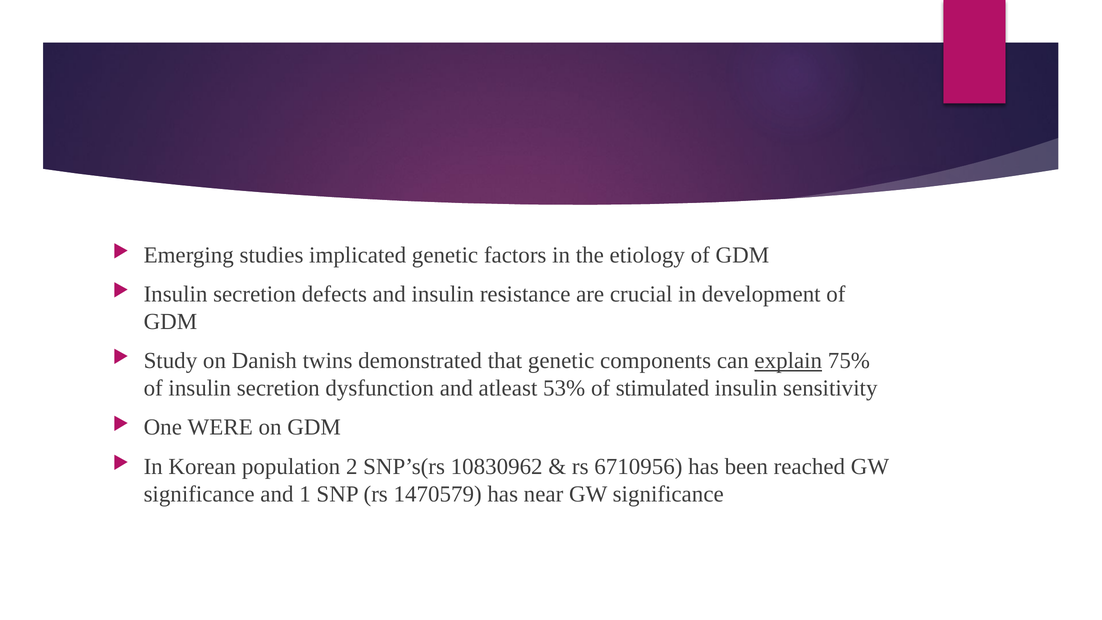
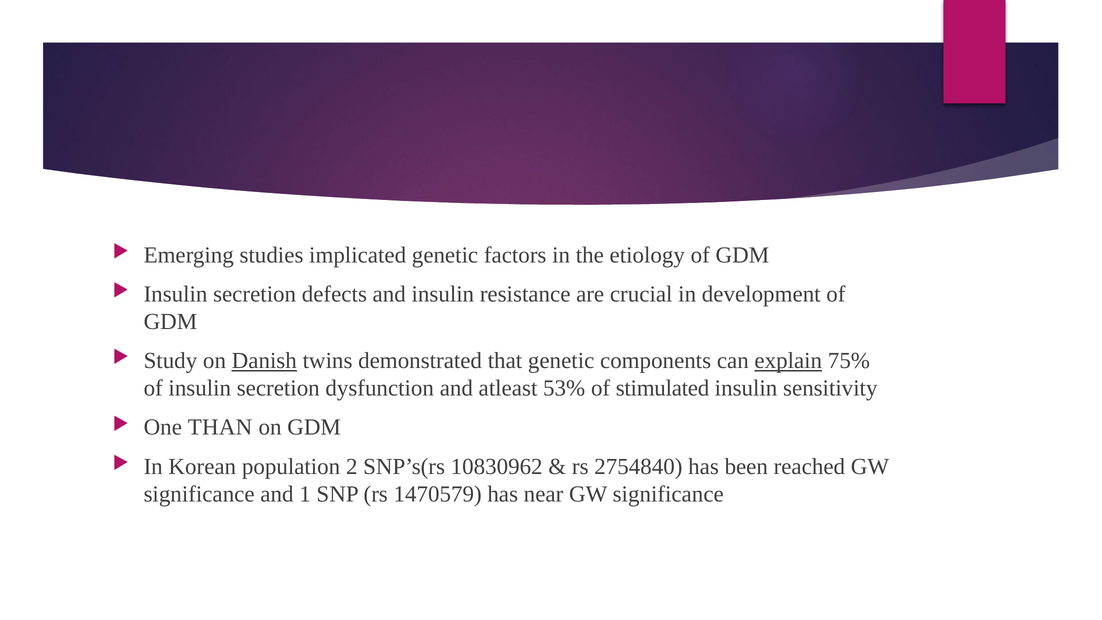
Danish underline: none -> present
WERE: WERE -> THAN
6710956: 6710956 -> 2754840
